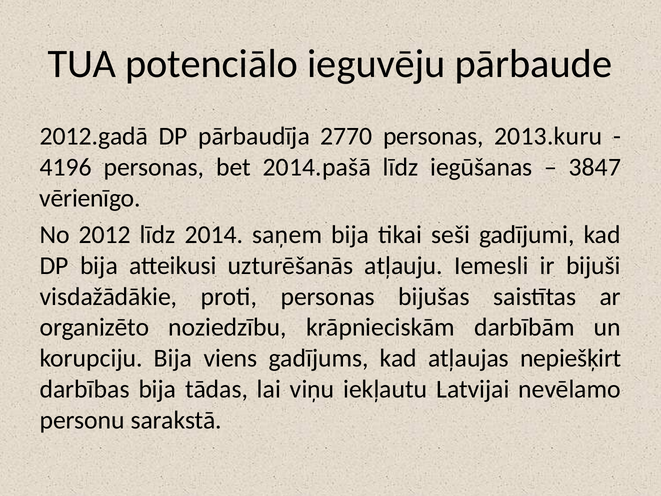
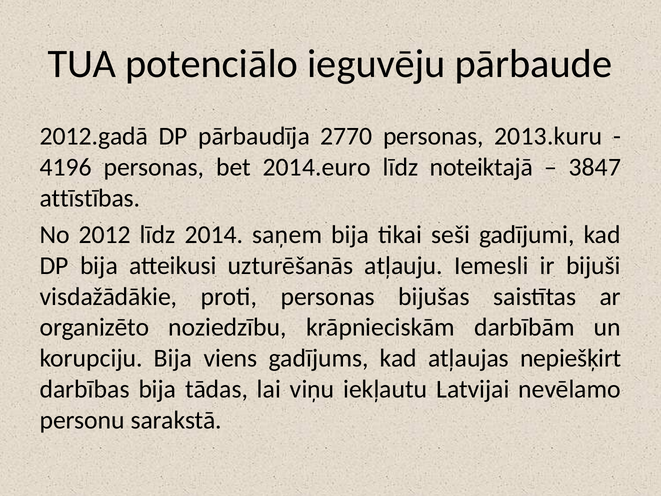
2014.pašā: 2014.pašā -> 2014.euro
iegūšanas: iegūšanas -> noteiktajā
vērienīgo: vērienīgo -> attīstības
